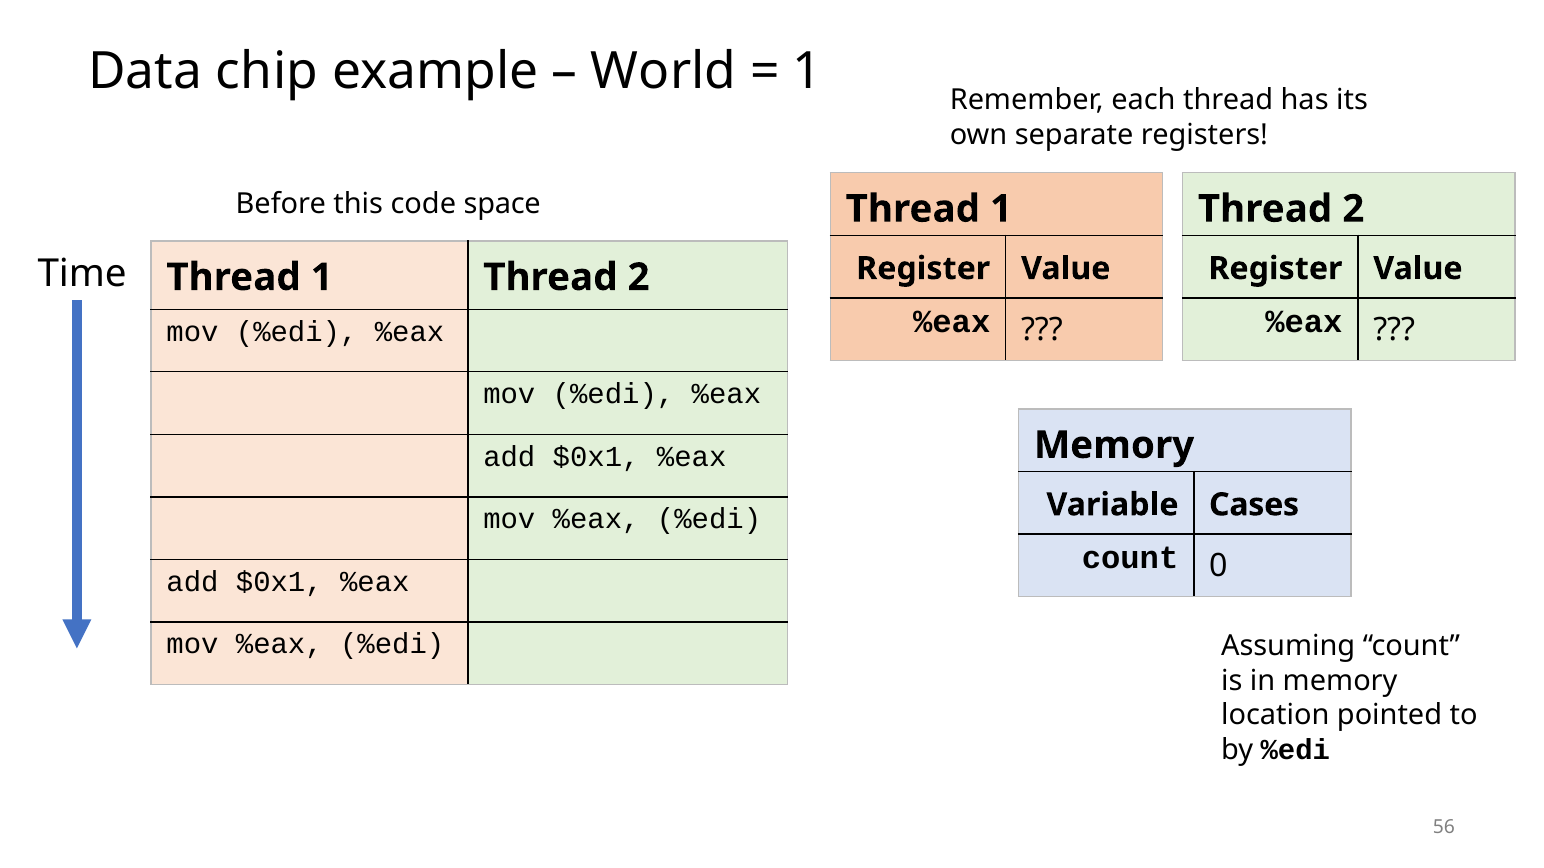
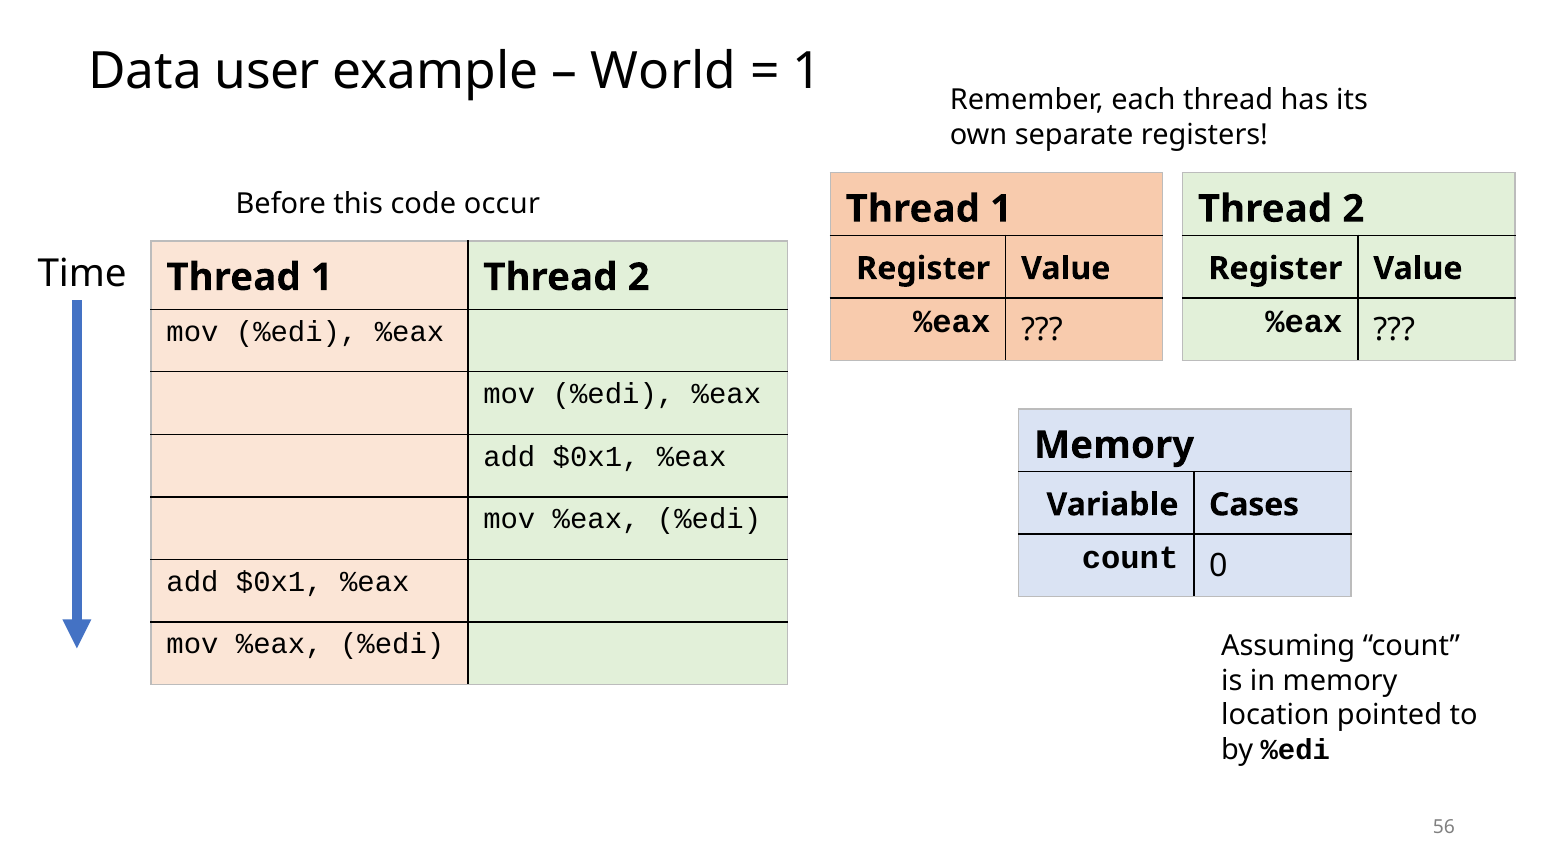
chip: chip -> user
space: space -> occur
